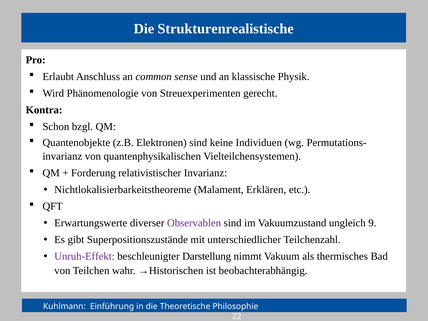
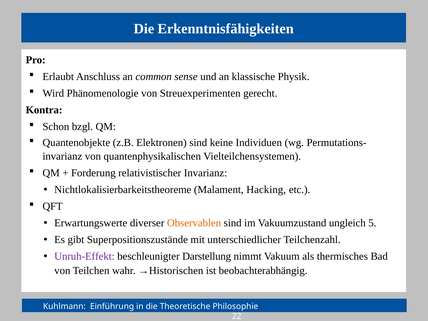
Strukturenrealistische: Strukturenrealistische -> Erkenntnisfähigkeiten
Erklären: Erklären -> Hacking
Observablen colour: purple -> orange
9: 9 -> 5
